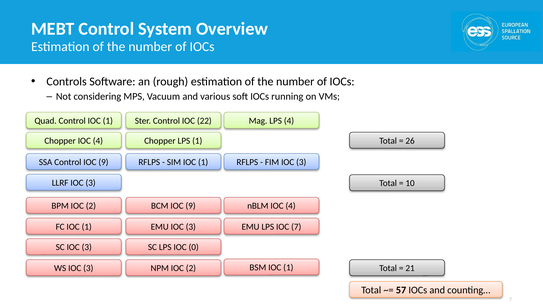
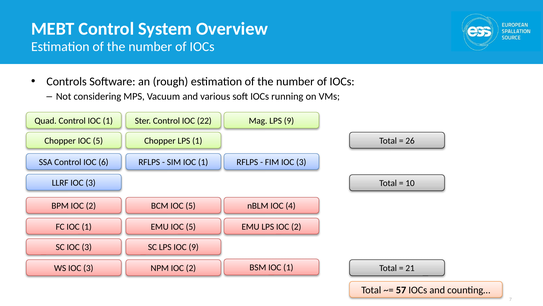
LPS 4: 4 -> 9
Chopper IOC 4: 4 -> 5
Control IOC 9: 9 -> 6
BCM IOC 9: 9 -> 5
EMU IOC 3: 3 -> 5
LPS IOC 7: 7 -> 2
IOC 0: 0 -> 9
